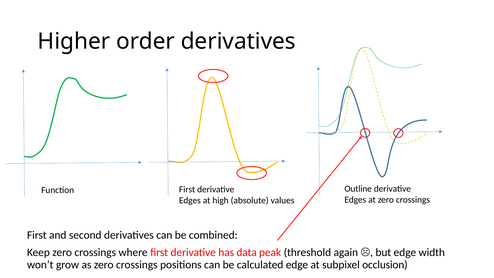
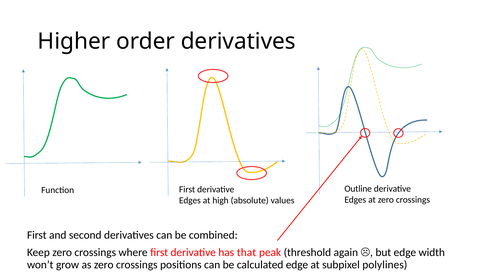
data: data -> that
occlusion: occlusion -> polylines
